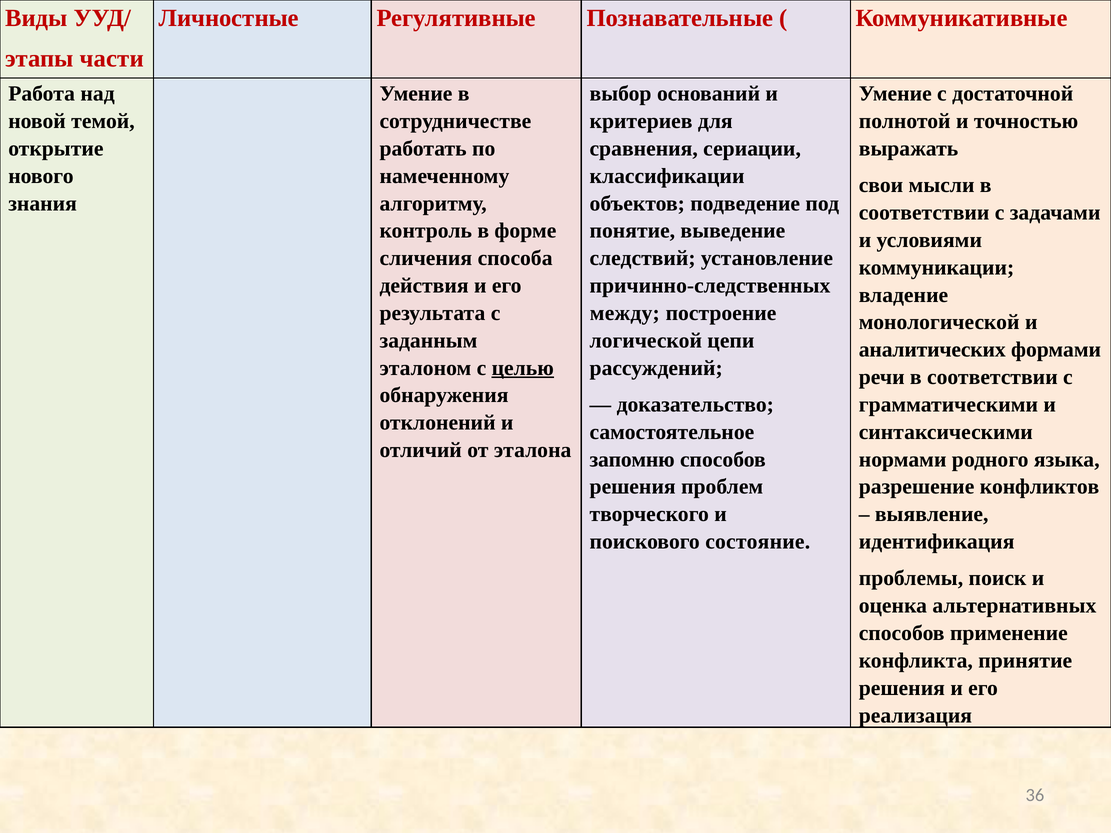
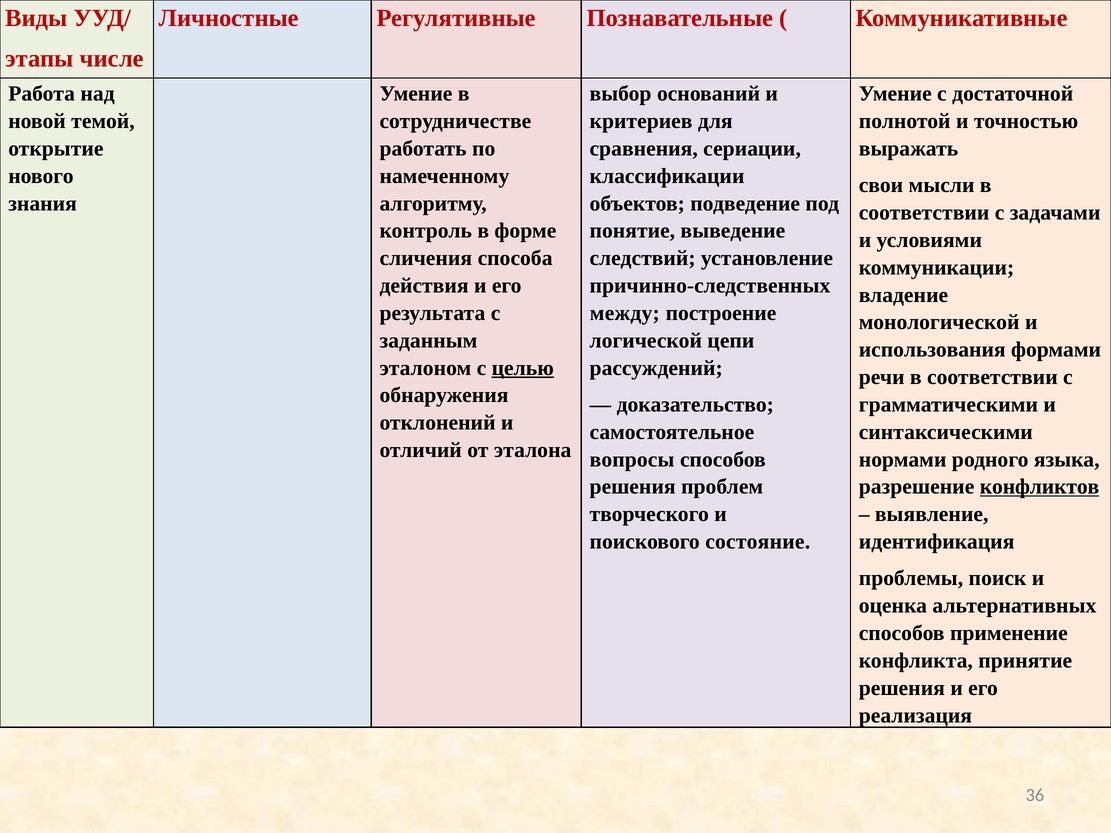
части: части -> числе
аналитических: аналитических -> использования
запомню: запомню -> вопросы
конфликтов underline: none -> present
